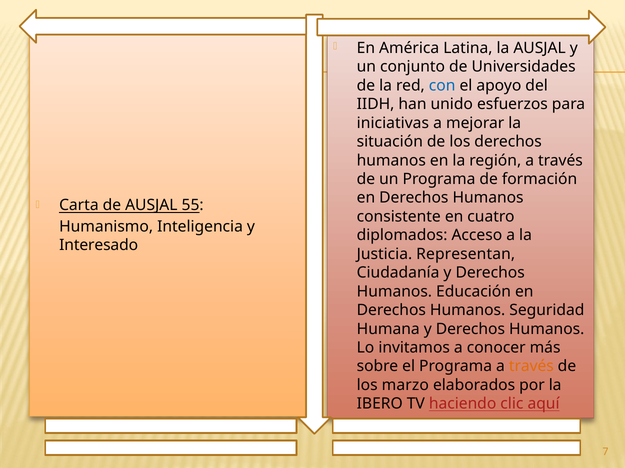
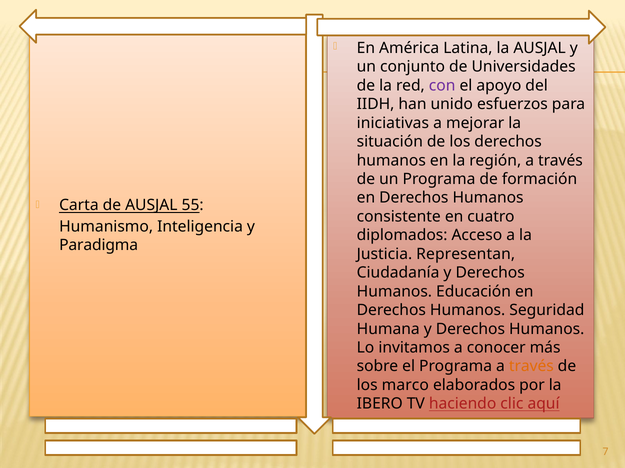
con colour: blue -> purple
Interesado: Interesado -> Paradigma
marzo: marzo -> marco
